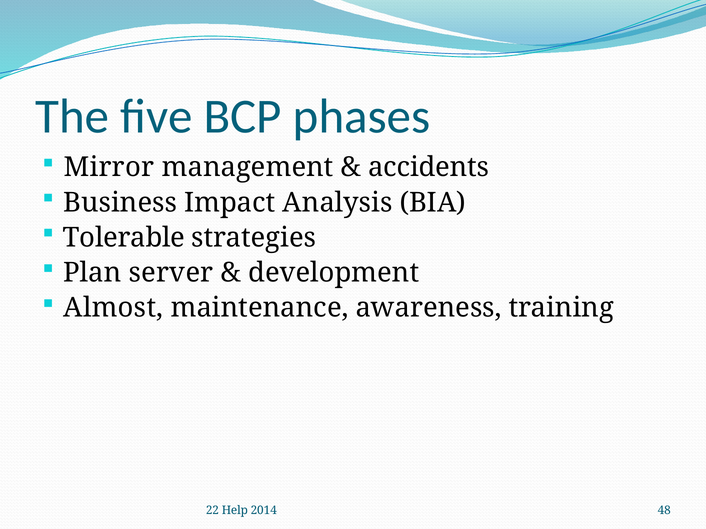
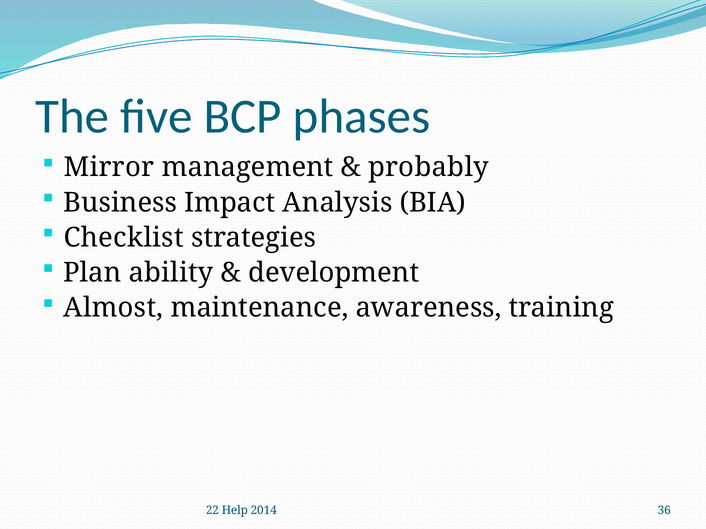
accidents: accidents -> probably
Tolerable: Tolerable -> Checklist
server: server -> ability
48: 48 -> 36
